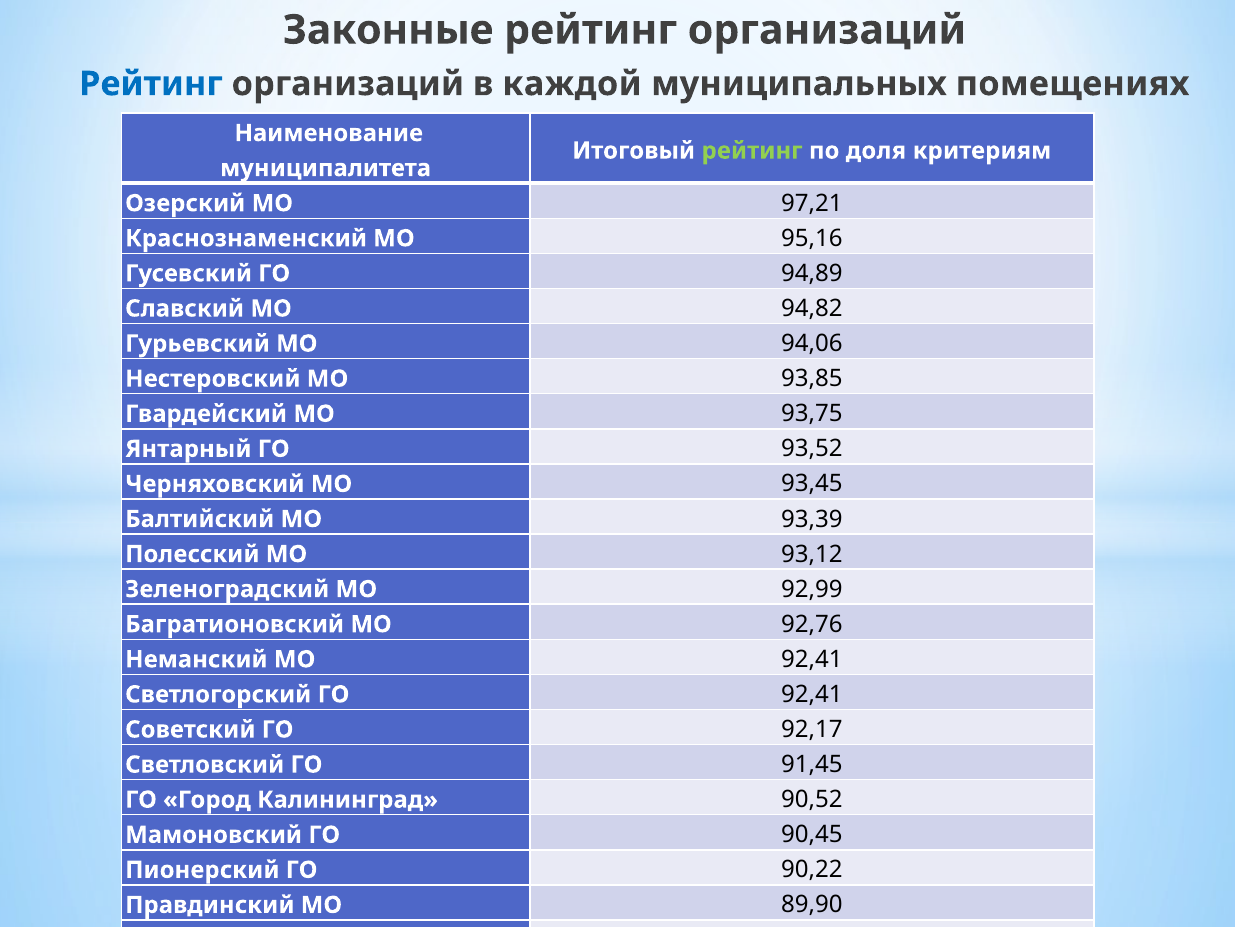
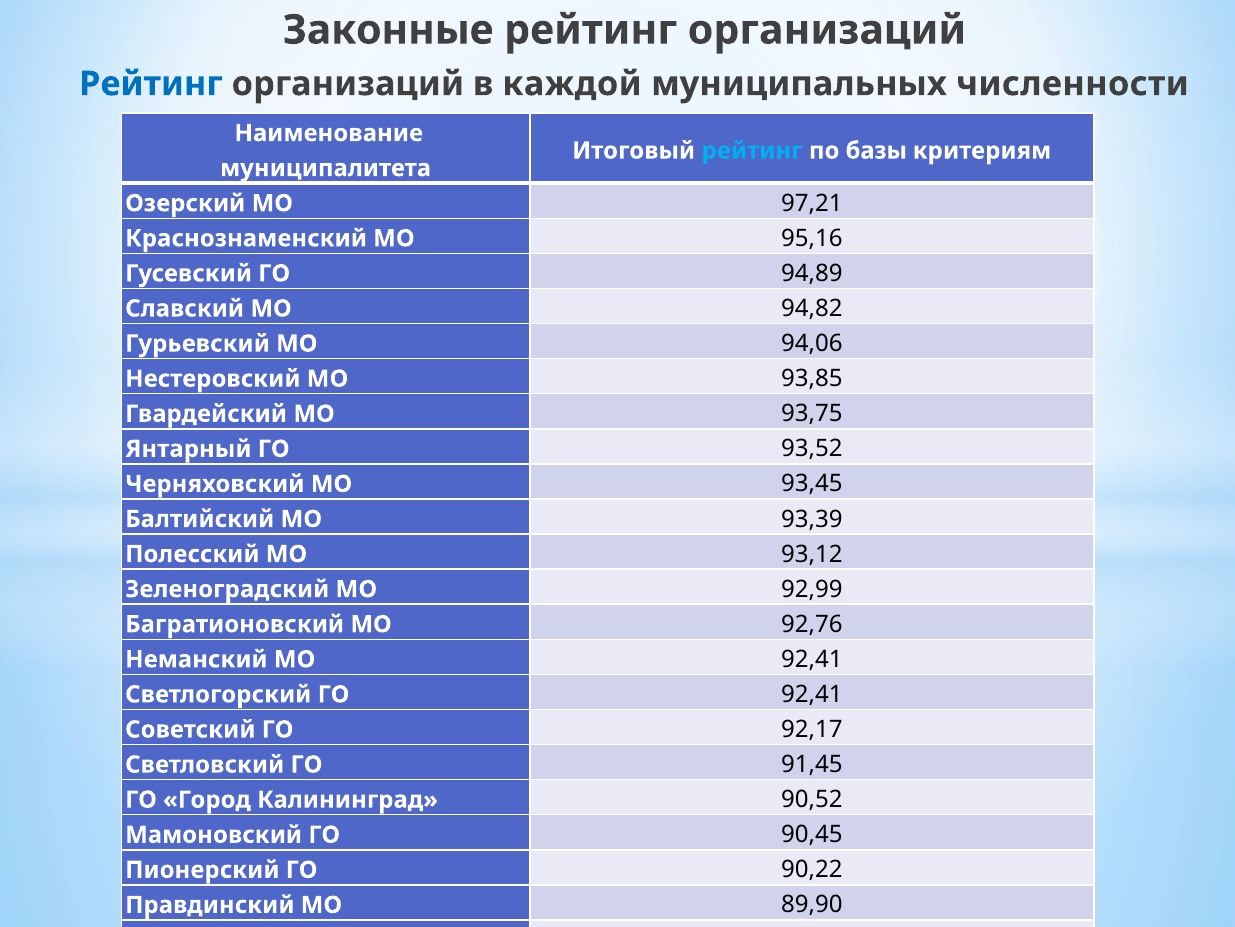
помещениях: помещениях -> численности
рейтинг at (752, 151) colour: light green -> light blue
доля: доля -> базы
